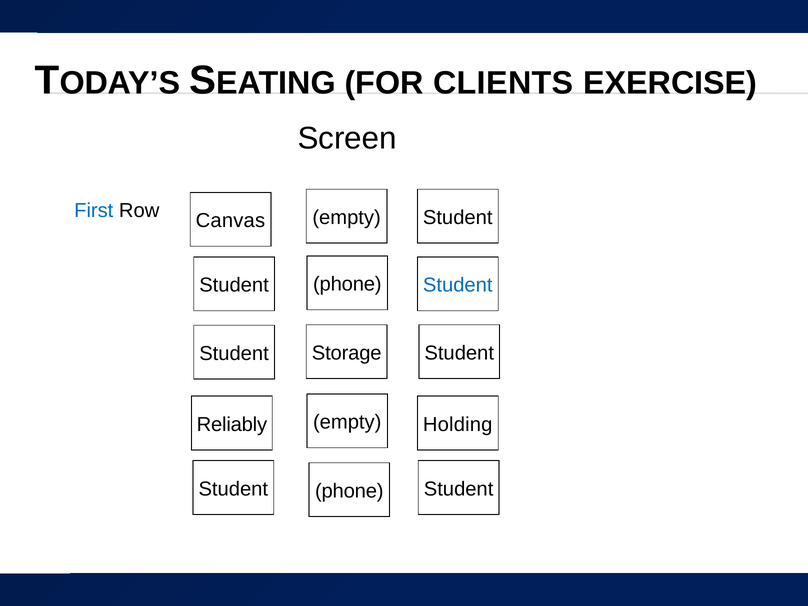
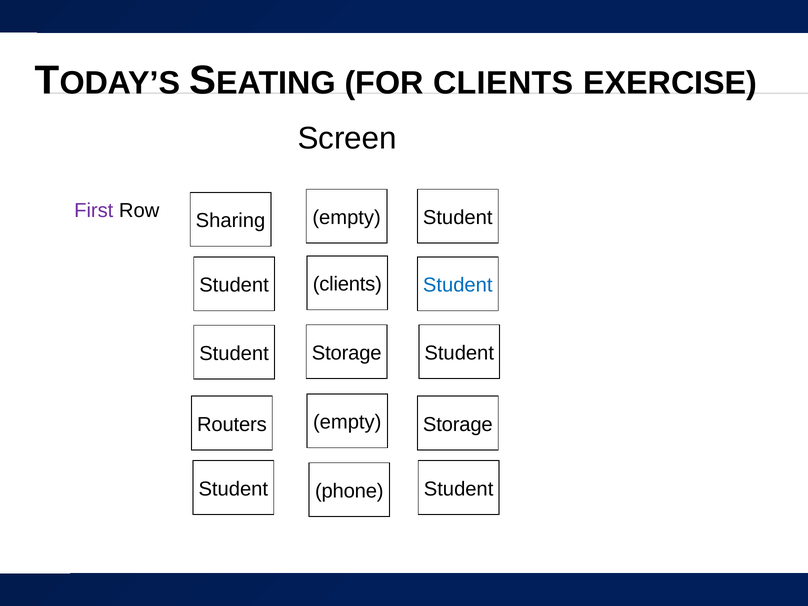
First colour: blue -> purple
Canvas: Canvas -> Sharing
phone at (347, 284): phone -> clients
Reliably: Reliably -> Routers
Holding at (458, 424): Holding -> Storage
